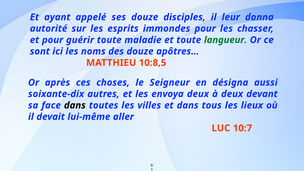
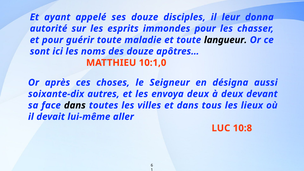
langueur colour: green -> black
10:8,5: 10:8,5 -> 10:1,0
10:7: 10:7 -> 10:8
